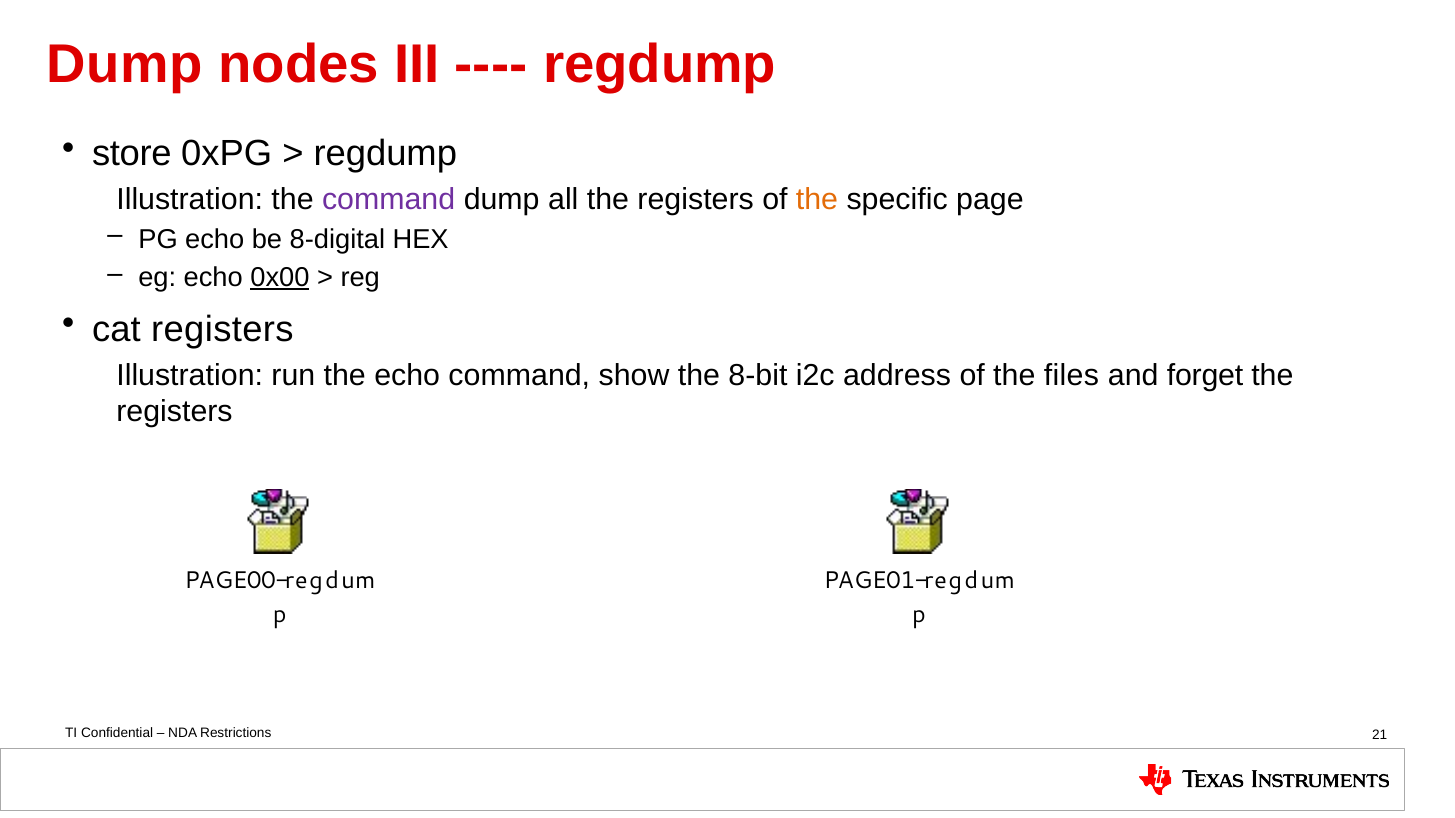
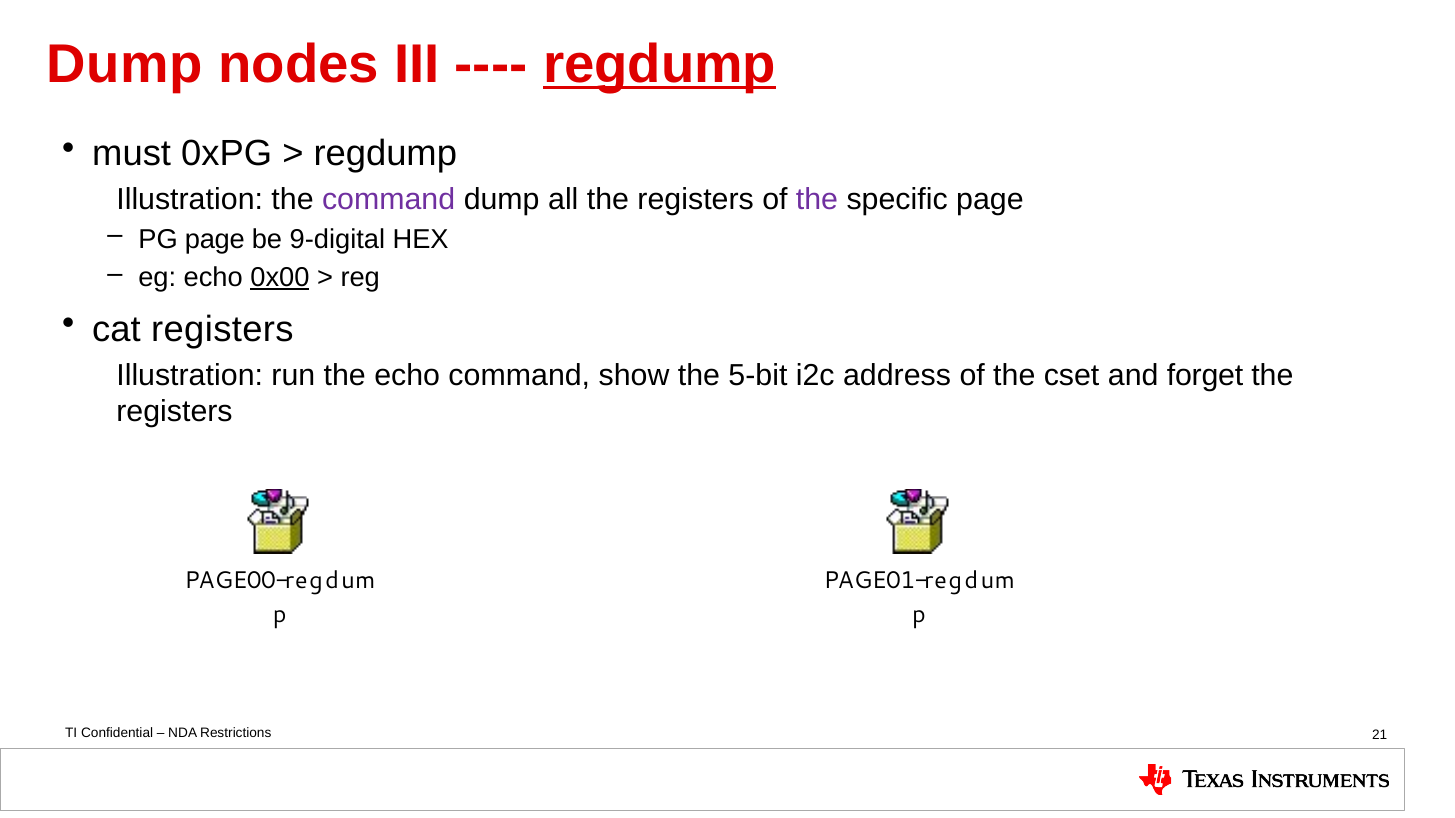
regdump at (660, 64) underline: none -> present
store: store -> must
the at (817, 200) colour: orange -> purple
PG echo: echo -> page
8-digital: 8-digital -> 9-digital
8-bit: 8-bit -> 5-bit
files: files -> cset
